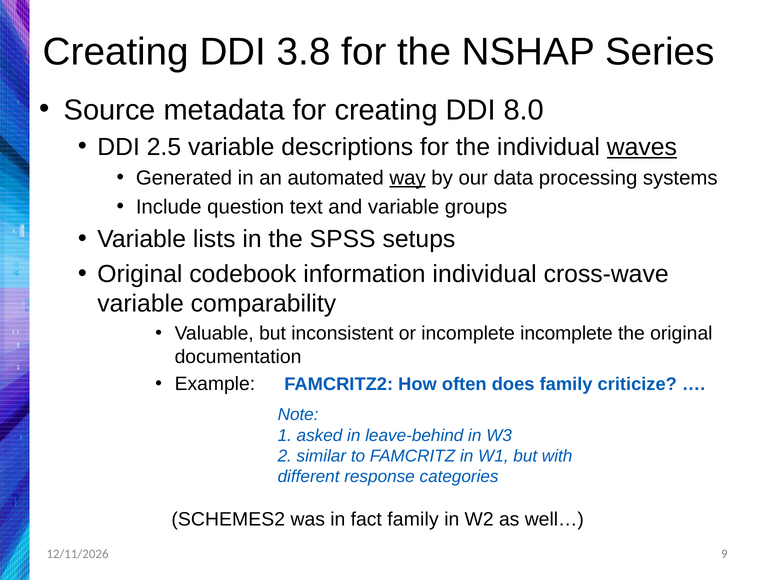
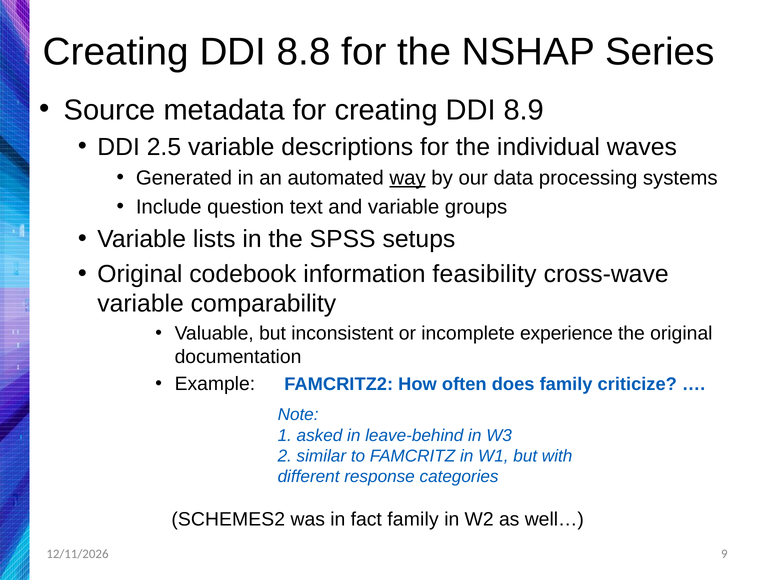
3.8: 3.8 -> 8.8
8.0: 8.0 -> 8.9
waves underline: present -> none
information individual: individual -> feasibility
incomplete incomplete: incomplete -> experience
